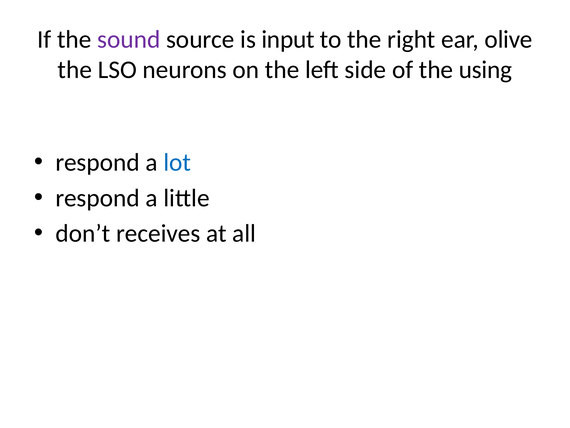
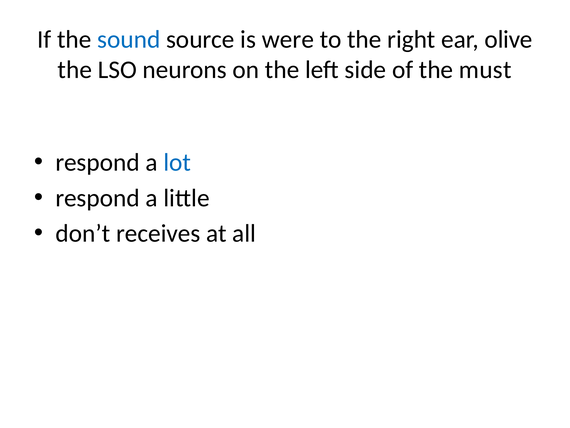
sound colour: purple -> blue
input: input -> were
using: using -> must
